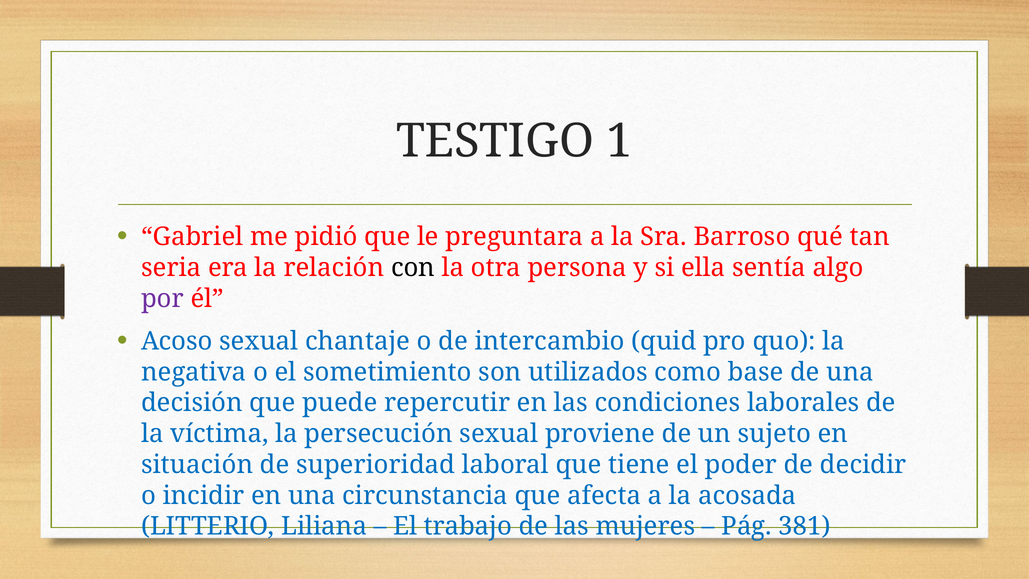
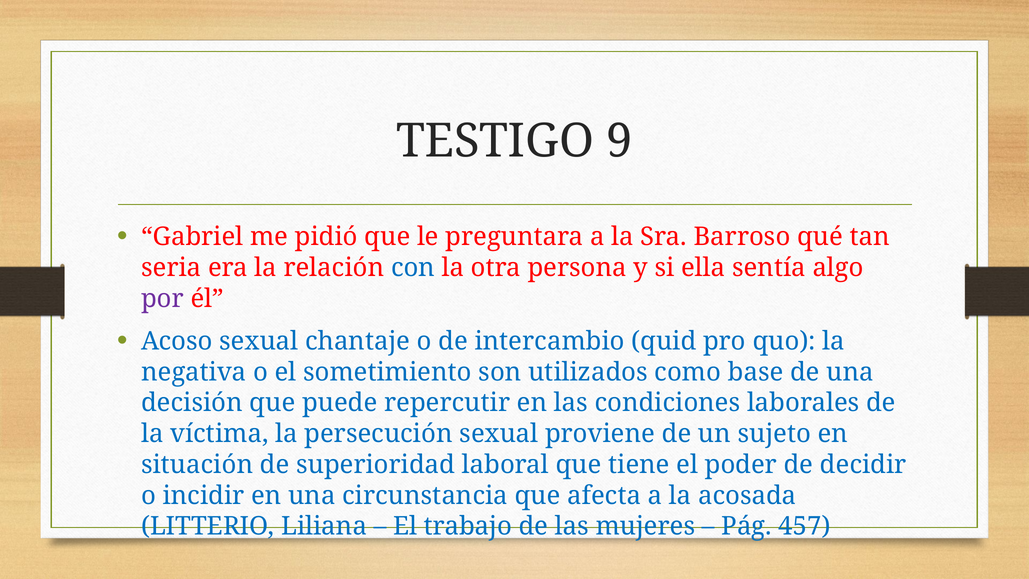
1: 1 -> 9
con colour: black -> blue
381: 381 -> 457
